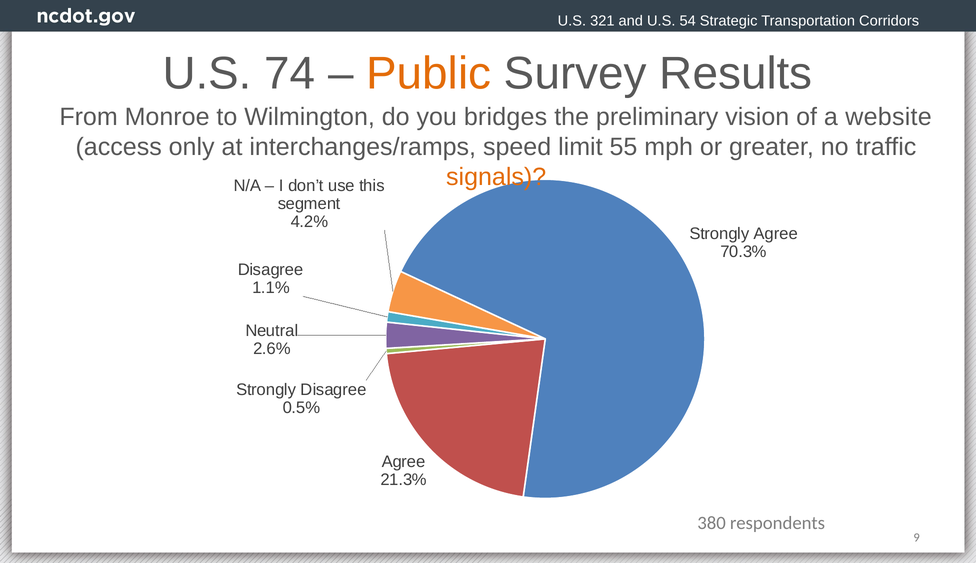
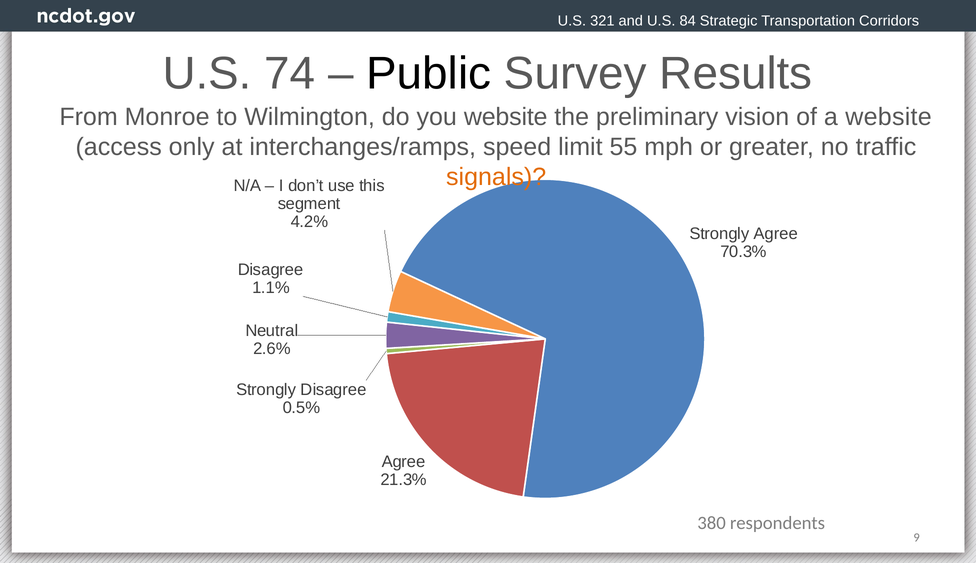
54: 54 -> 84
Public colour: orange -> black
you bridges: bridges -> website
